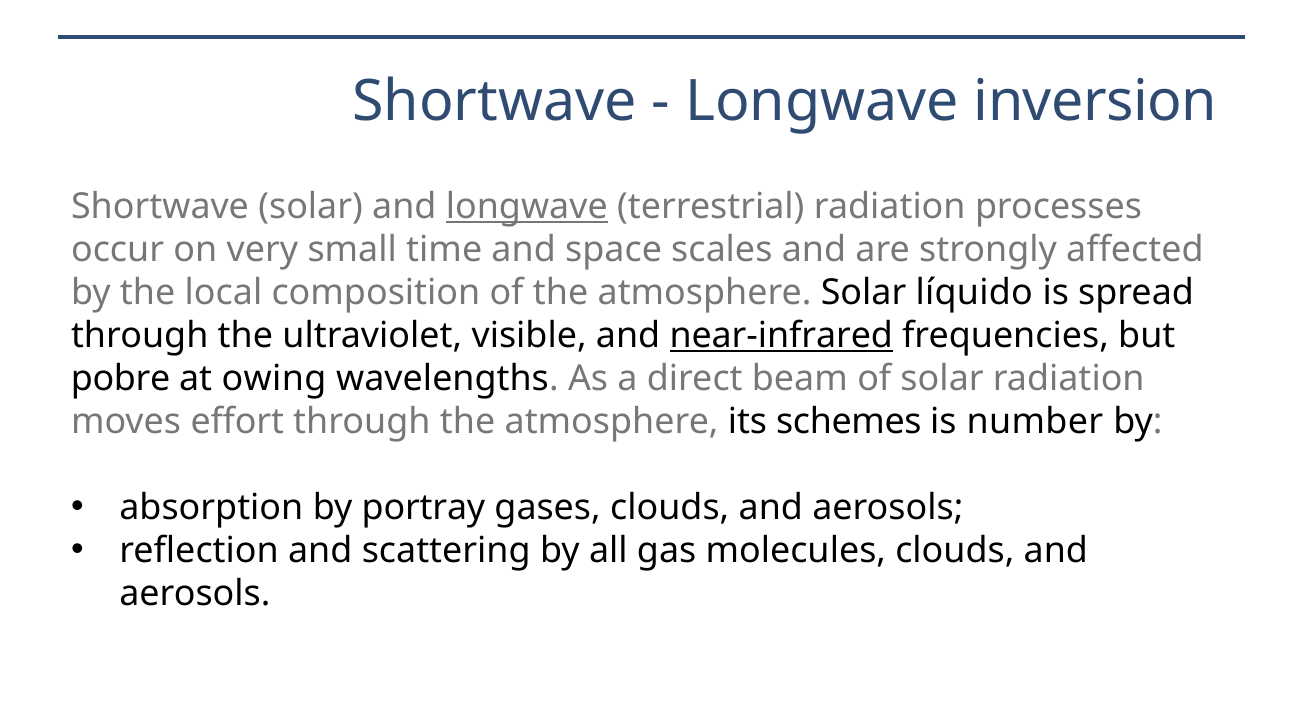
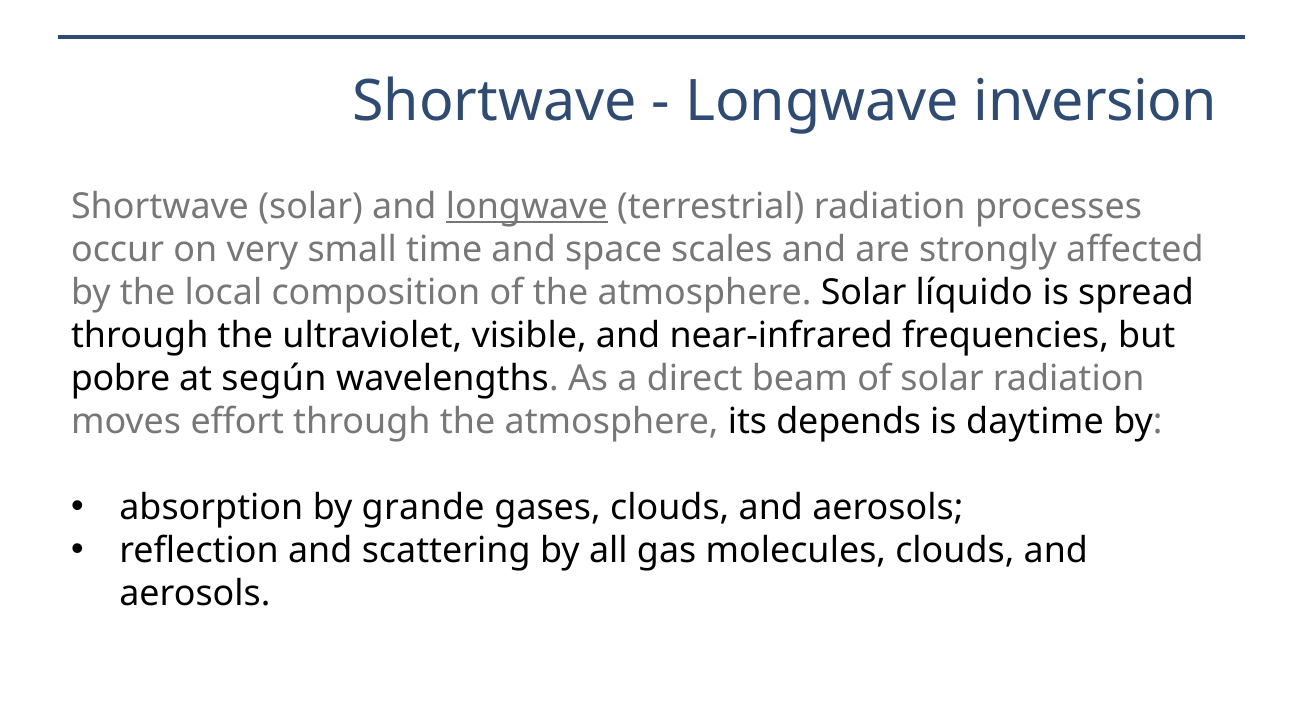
near-infrared underline: present -> none
owing: owing -> según
schemes: schemes -> depends
number: number -> daytime
portray: portray -> grande
